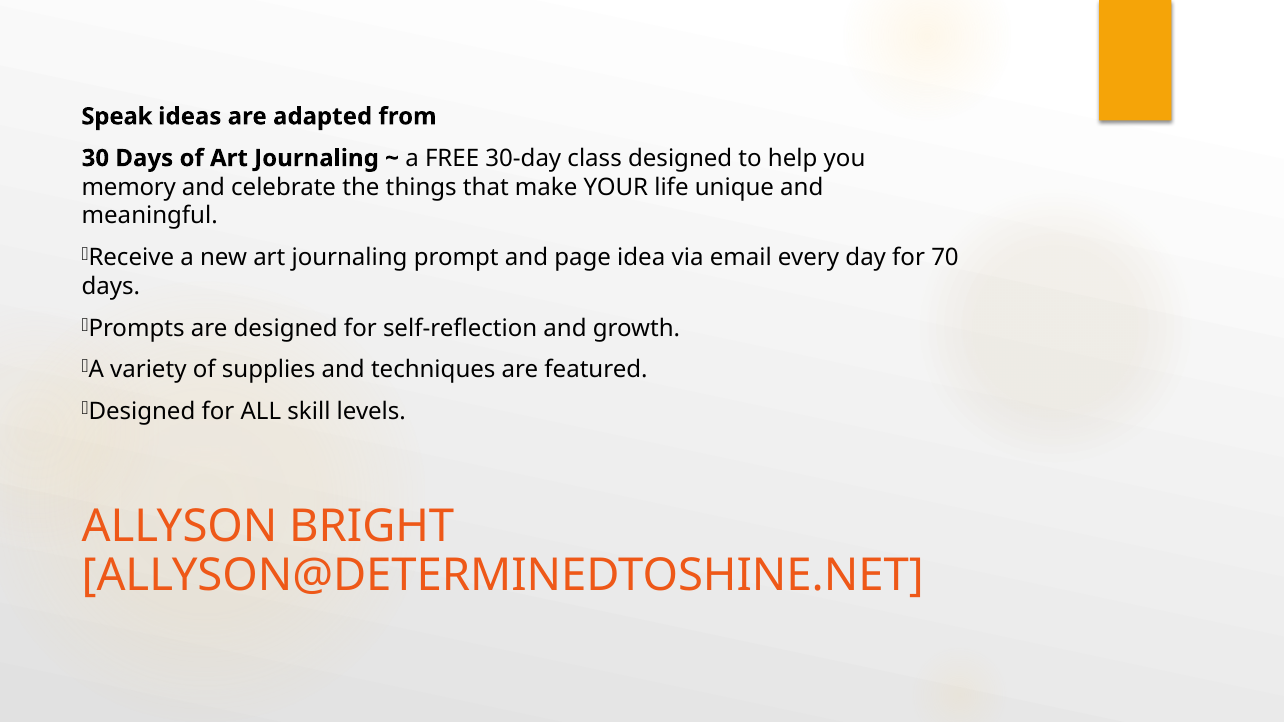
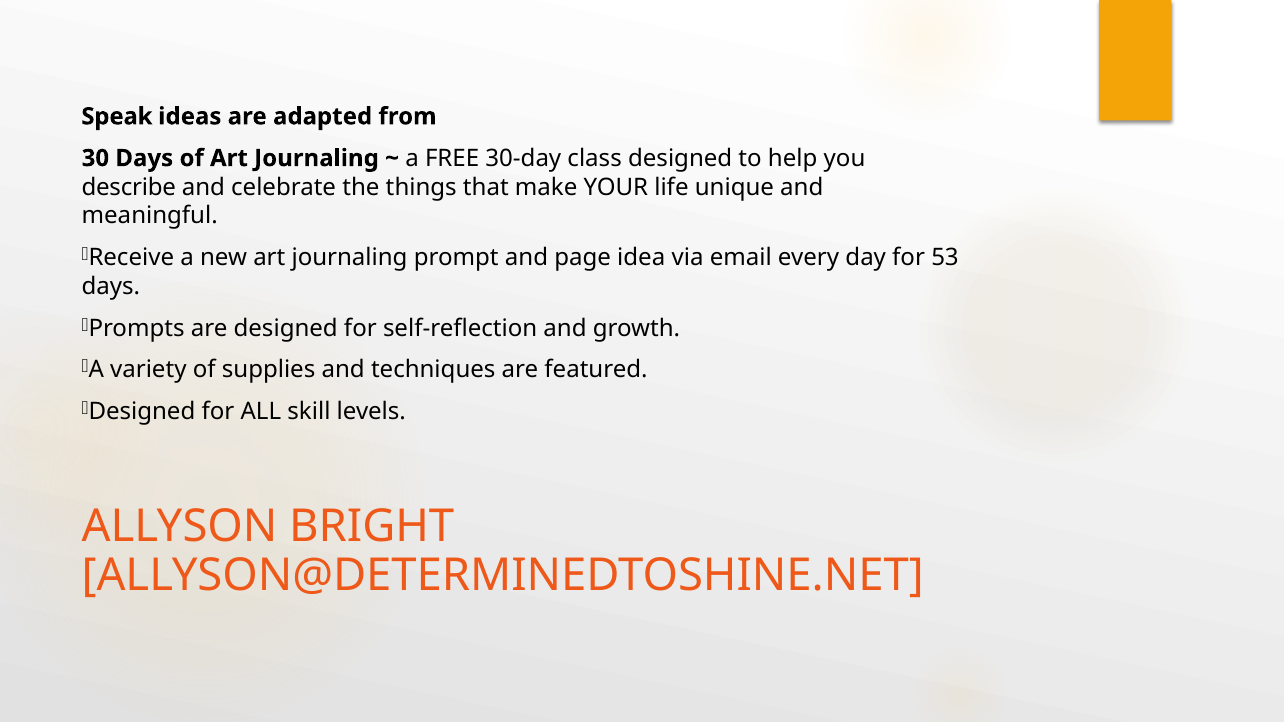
memory: memory -> describe
70: 70 -> 53
